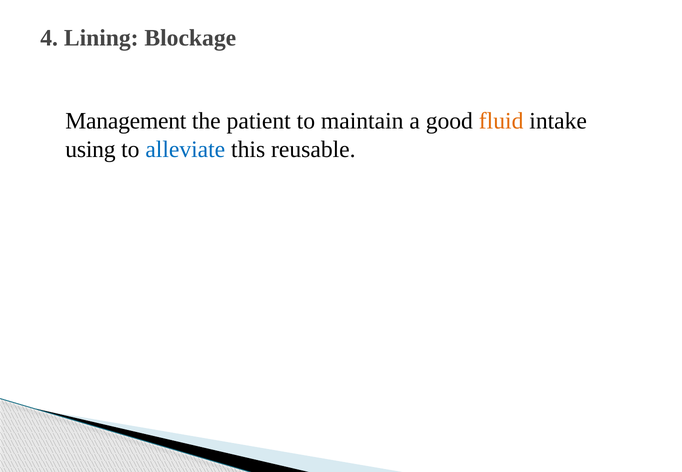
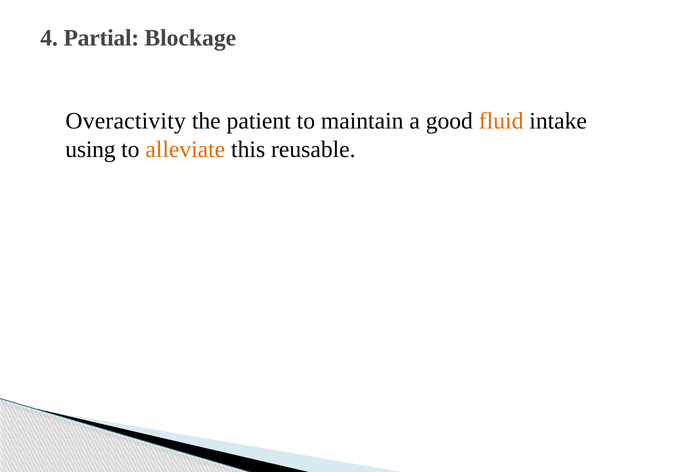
Lining: Lining -> Partial
Management: Management -> Overactivity
alleviate colour: blue -> orange
